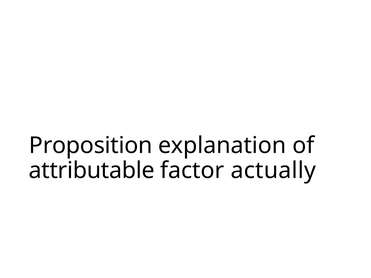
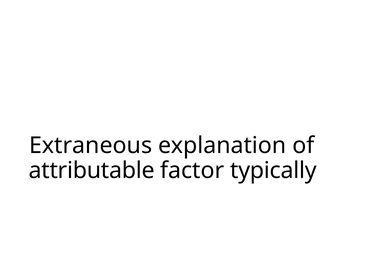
Proposition: Proposition -> Extraneous
actually: actually -> typically
